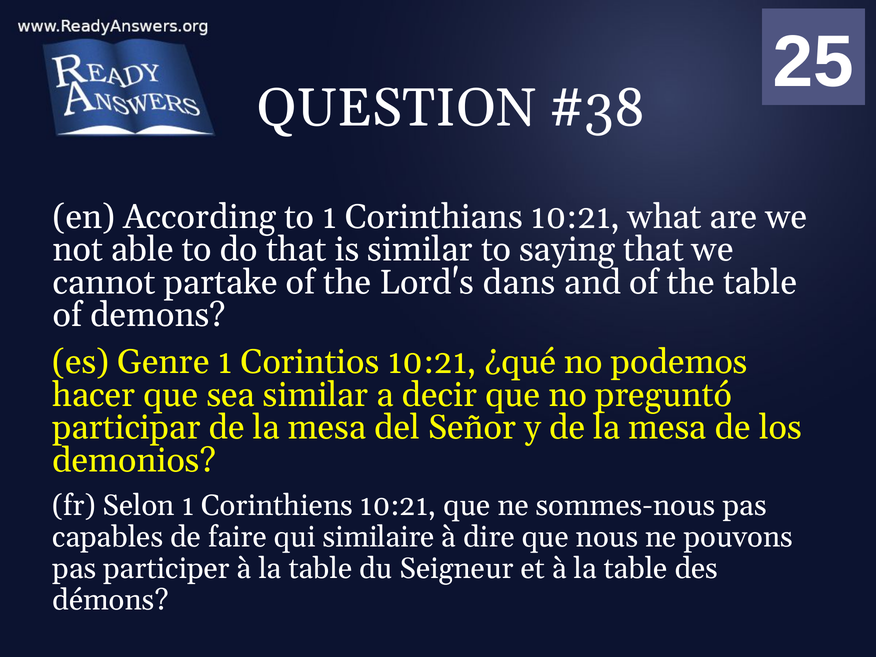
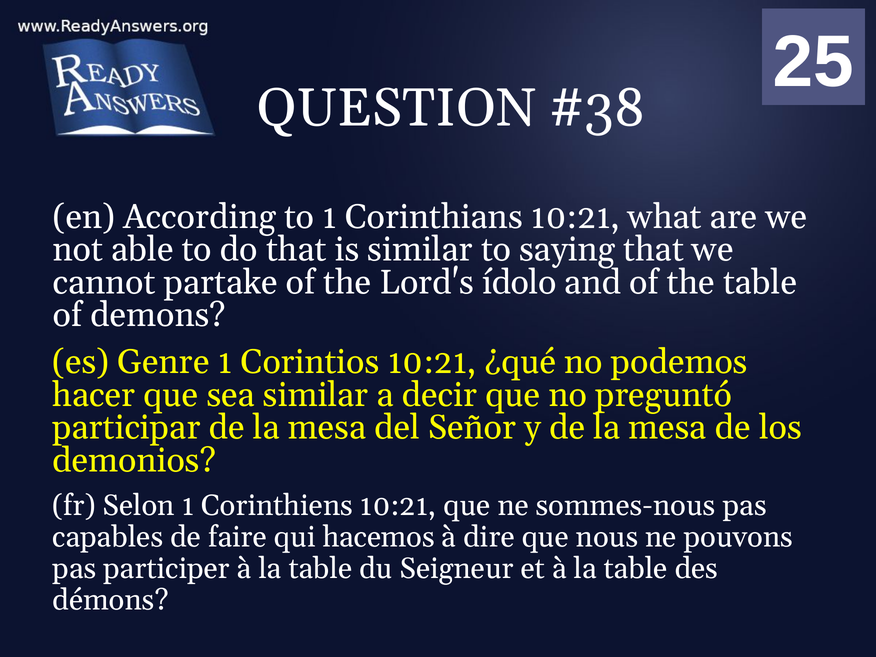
dans: dans -> ídolo
similaire: similaire -> hacemos
